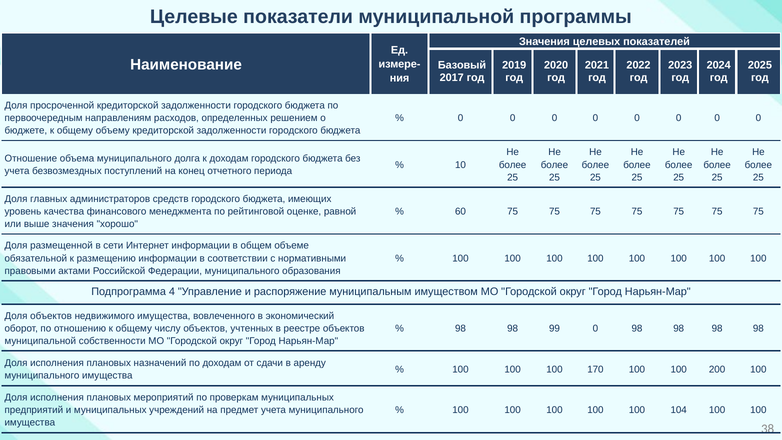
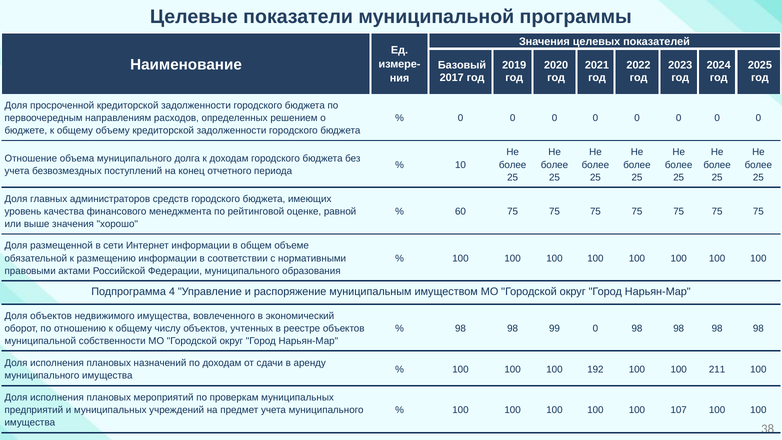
170: 170 -> 192
200: 200 -> 211
104: 104 -> 107
